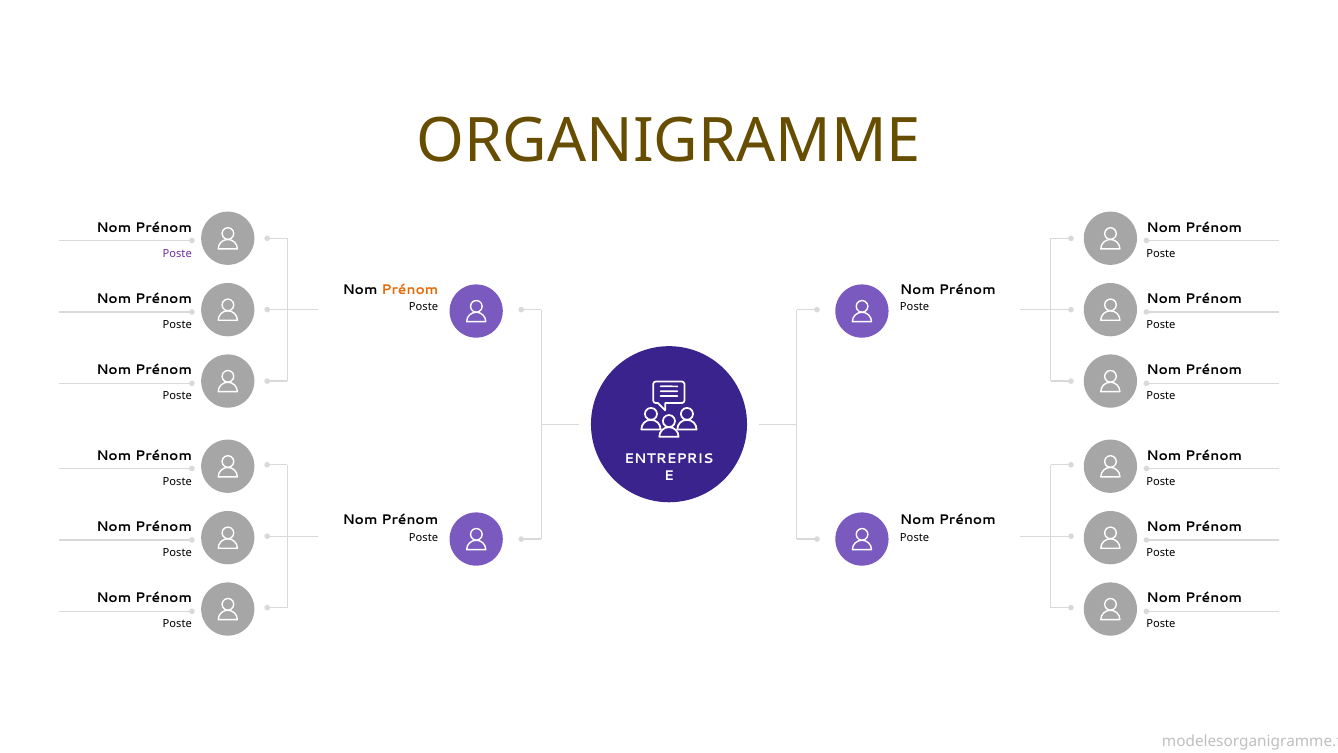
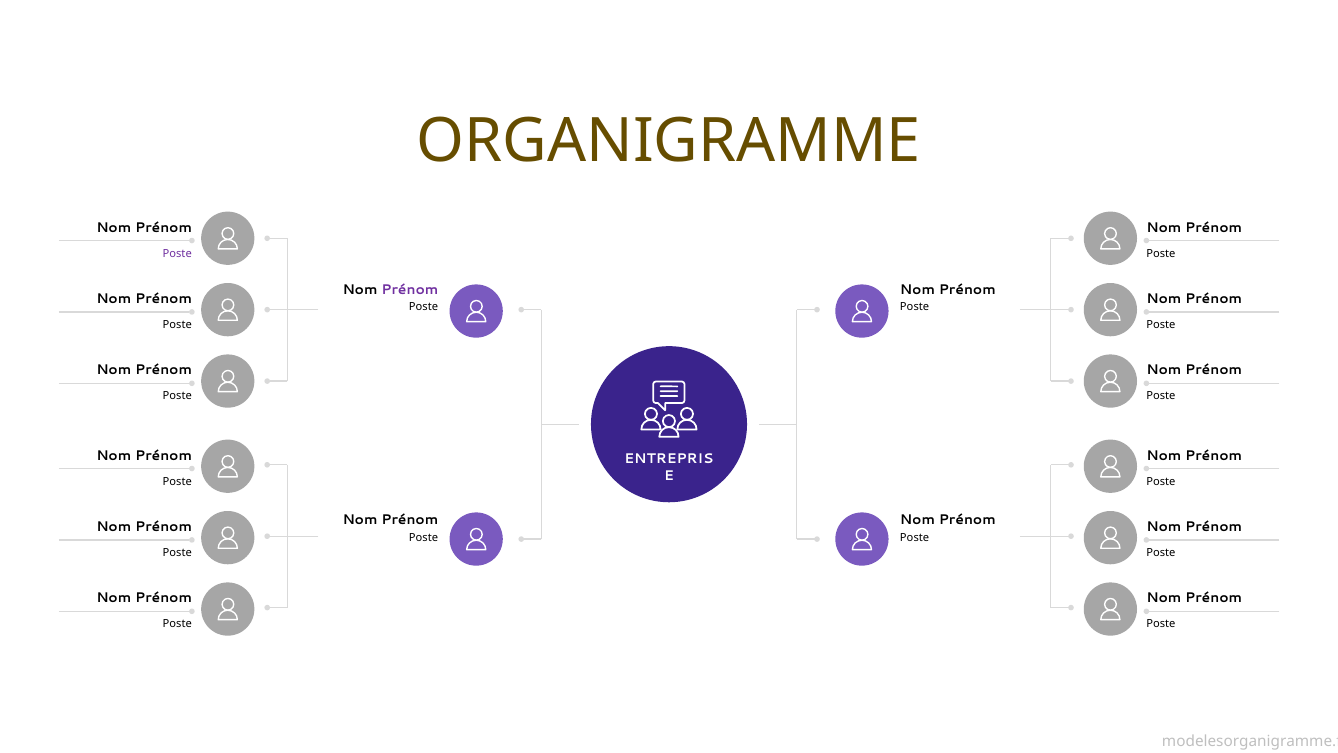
Prénom at (410, 289) colour: orange -> purple
